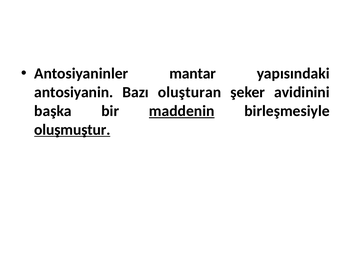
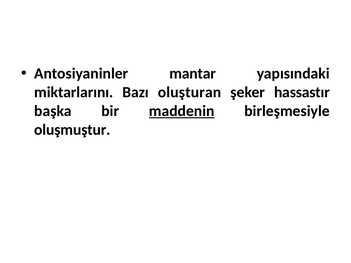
antosiyanin: antosiyanin -> miktarlarını
avidinini: avidinini -> hassastır
oluşmuştur underline: present -> none
